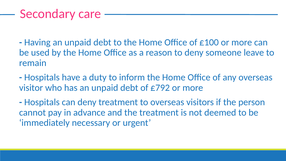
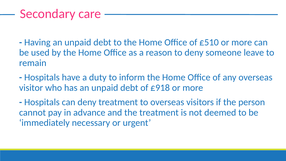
£100: £100 -> £510
£792: £792 -> £918
